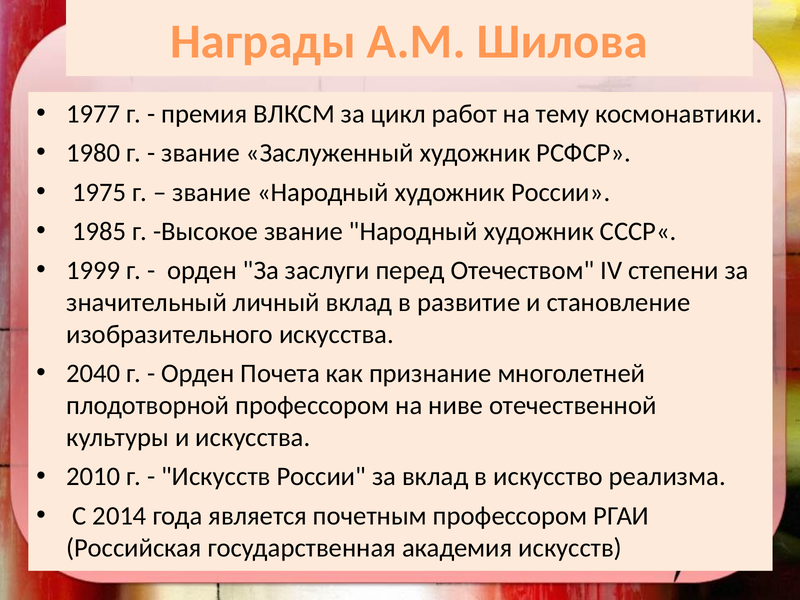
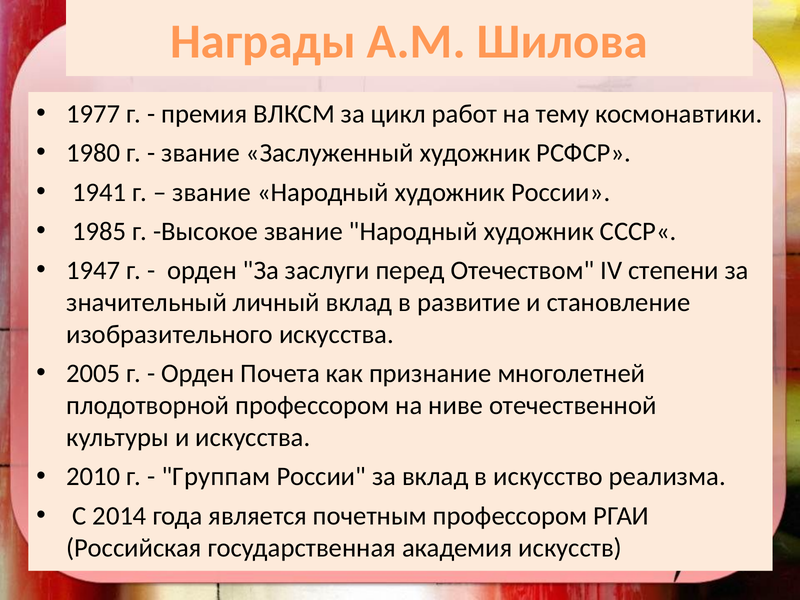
1975: 1975 -> 1941
1999: 1999 -> 1947
2040: 2040 -> 2005
Искусств at (216, 477): Искусств -> Группам
